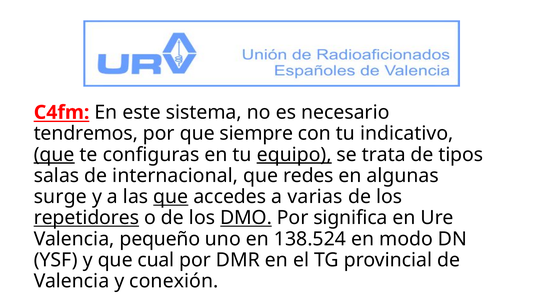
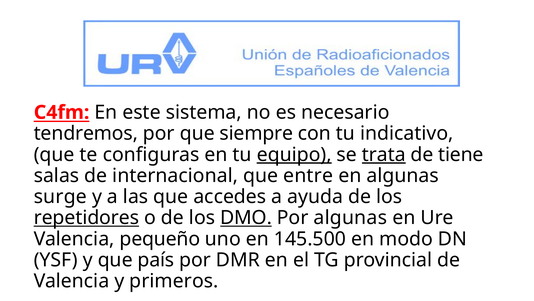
que at (54, 154) underline: present -> none
trata underline: none -> present
tipos: tipos -> tiene
redes: redes -> entre
que at (171, 196) underline: present -> none
varias: varias -> ayuda
Por significa: significa -> algunas
138.524: 138.524 -> 145.500
cual: cual -> país
conexión: conexión -> primeros
